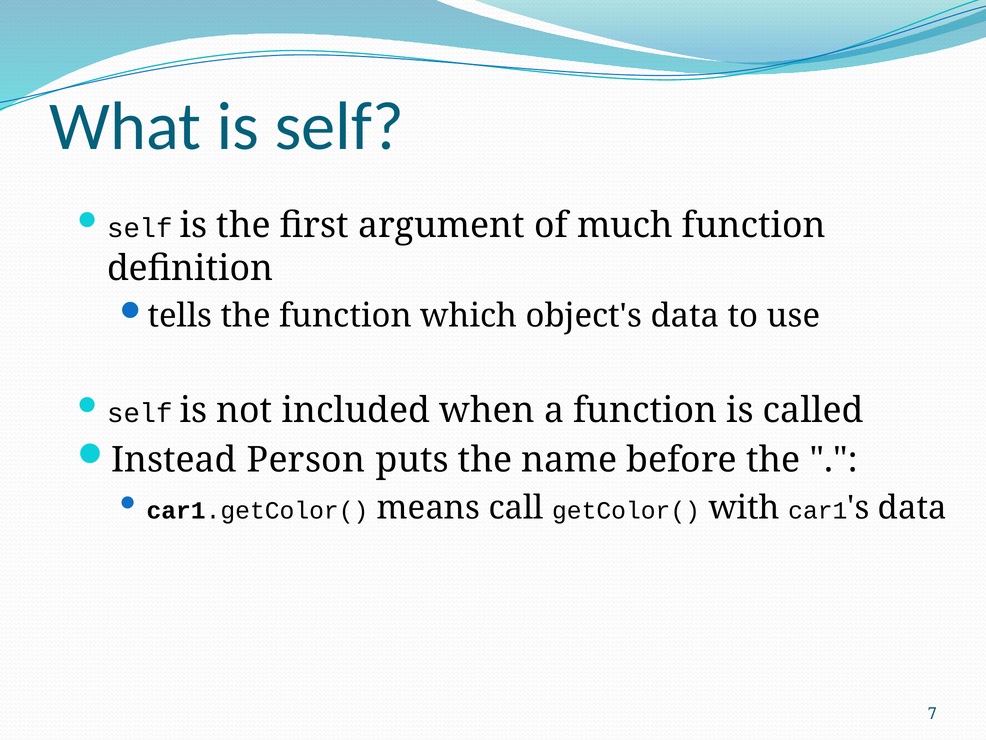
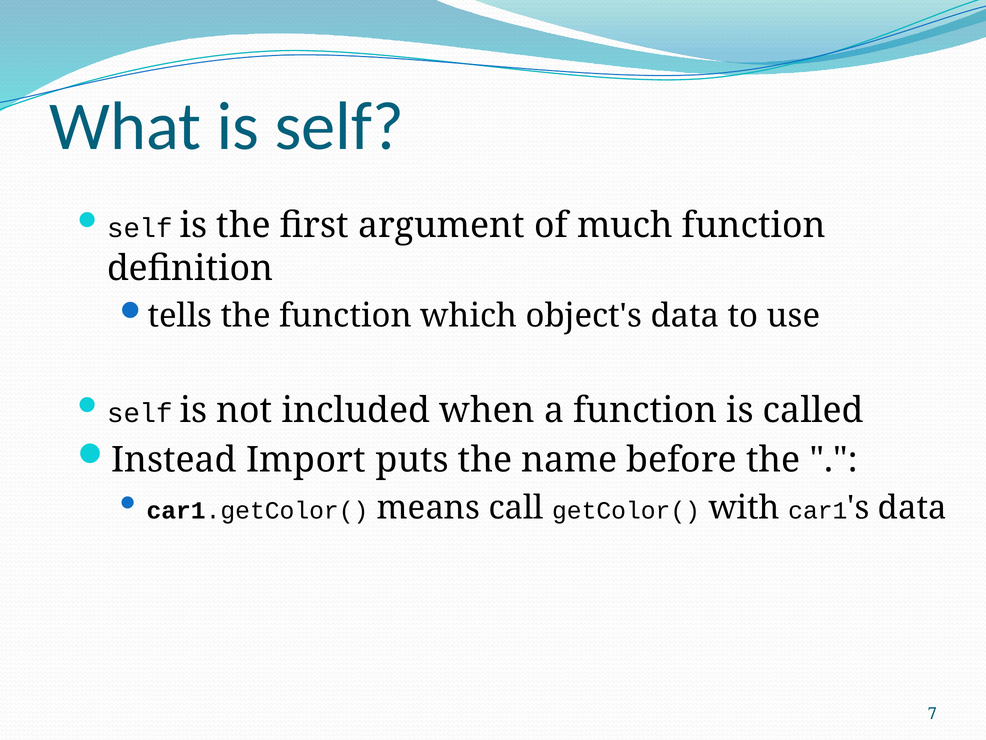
Person: Person -> Import
